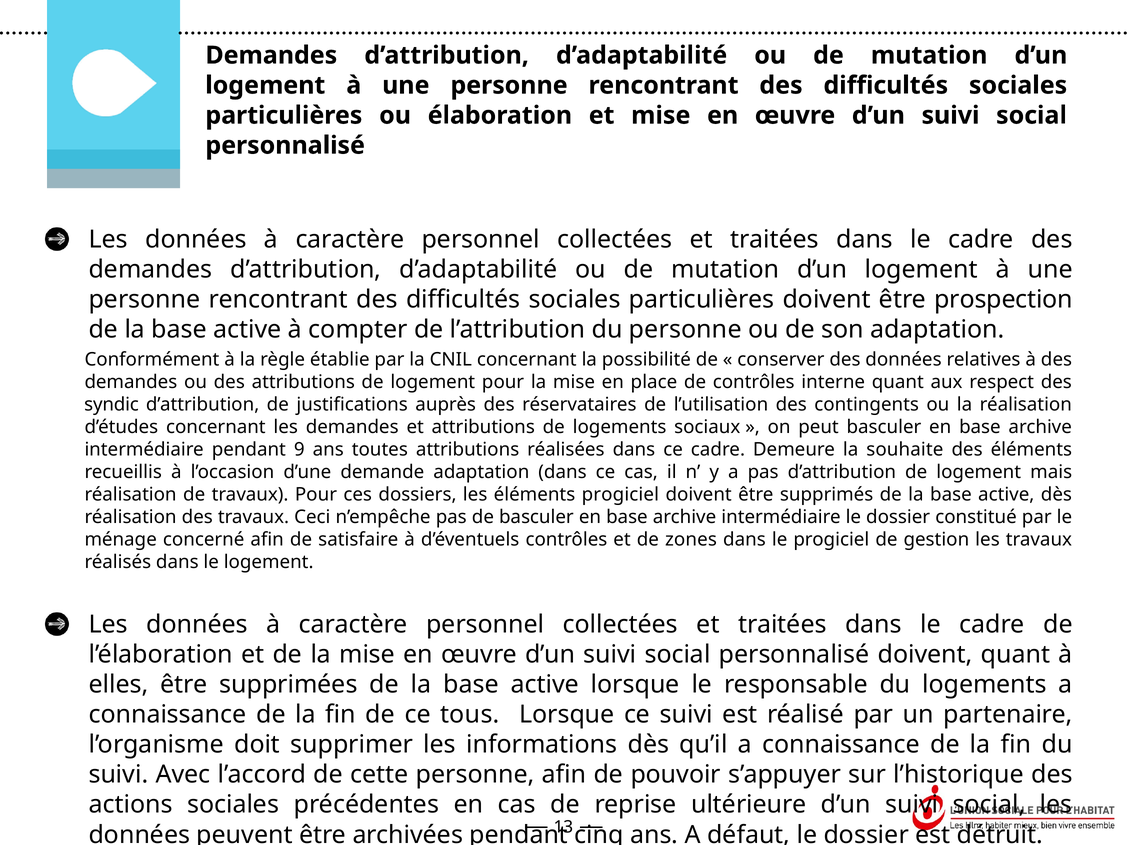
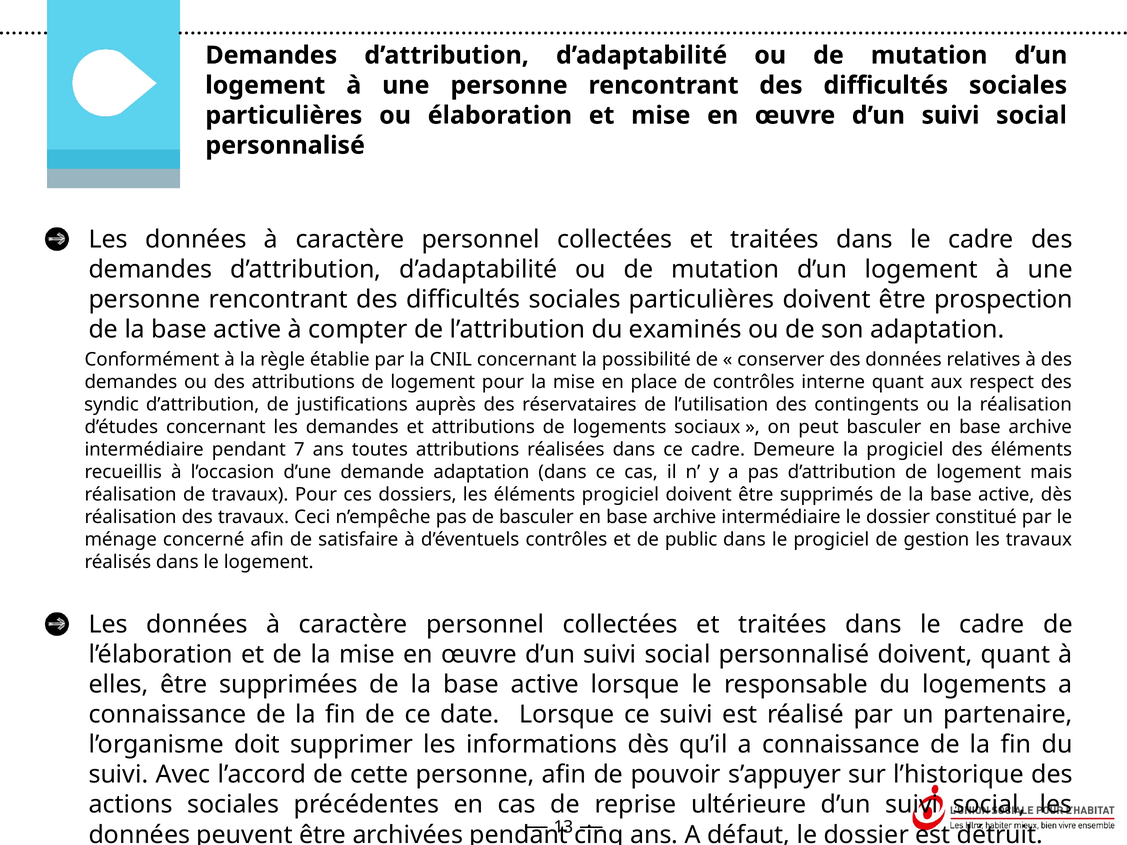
du personne: personne -> examinés
9: 9 -> 7
la souhaite: souhaite -> progiciel
zones: zones -> public
tous: tous -> date
